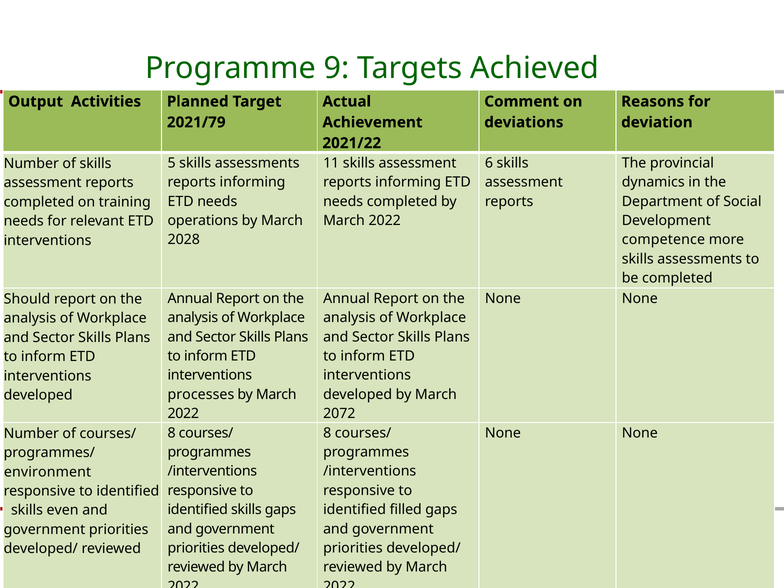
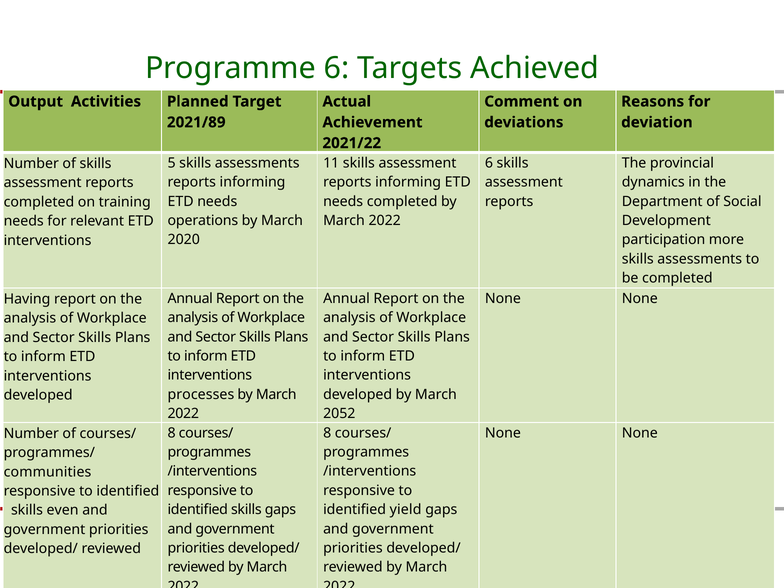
Programme 9: 9 -> 6
2021/79: 2021/79 -> 2021/89
2028: 2028 -> 2020
competence: competence -> participation
Should: Should -> Having
2072: 2072 -> 2052
environment: environment -> communities
filled: filled -> yield
